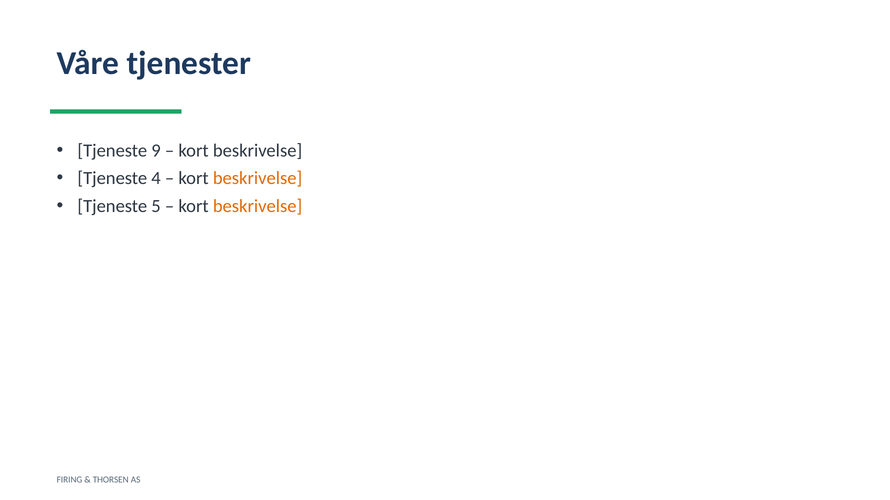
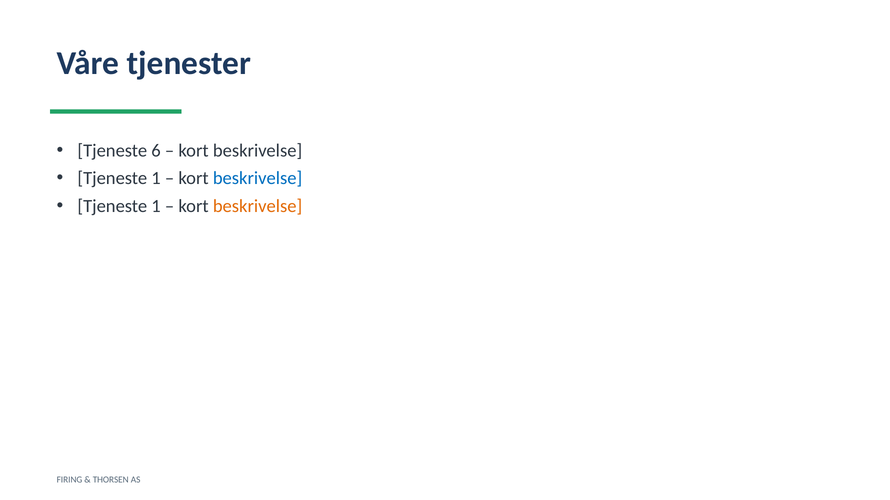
9: 9 -> 6
4 at (156, 179): 4 -> 1
beskrivelse at (258, 179) colour: orange -> blue
5 at (156, 206): 5 -> 1
